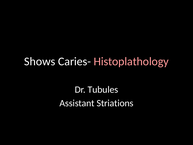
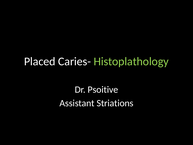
Shows: Shows -> Placed
Histoplathology colour: pink -> light green
Tubules: Tubules -> Psoitive
